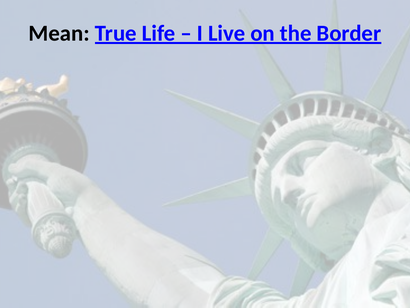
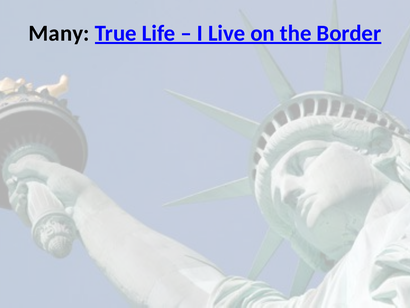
Mean: Mean -> Many
